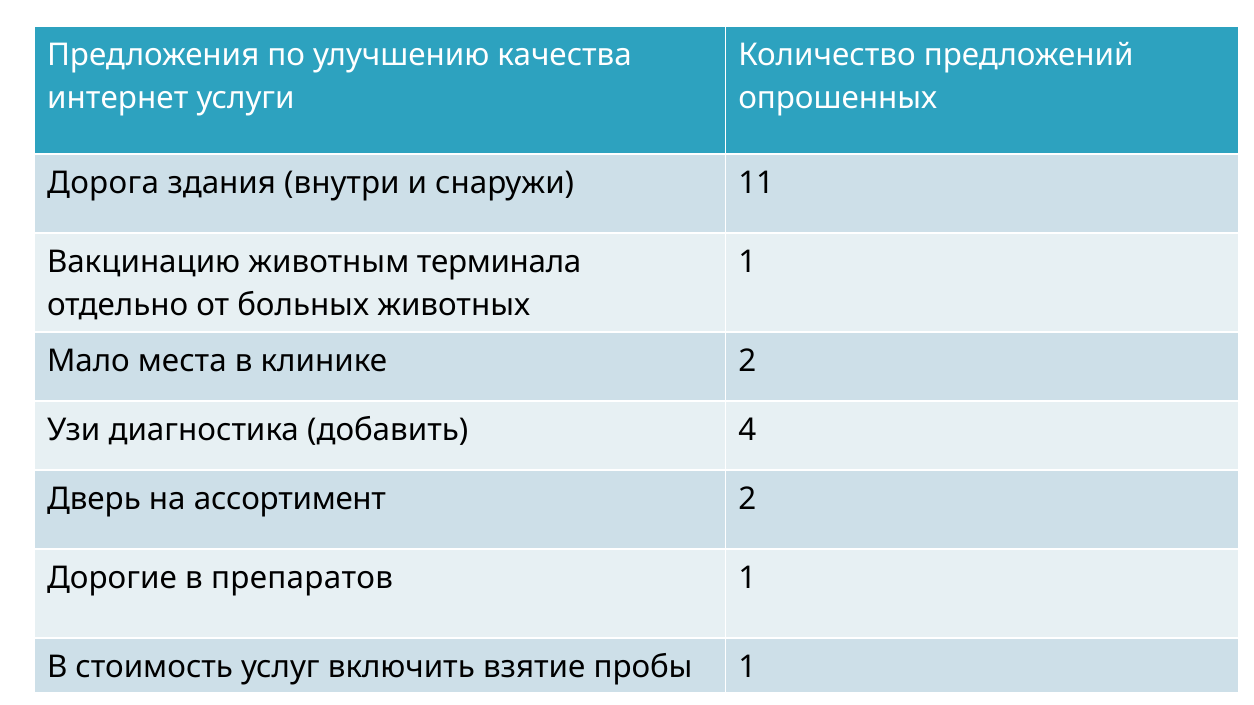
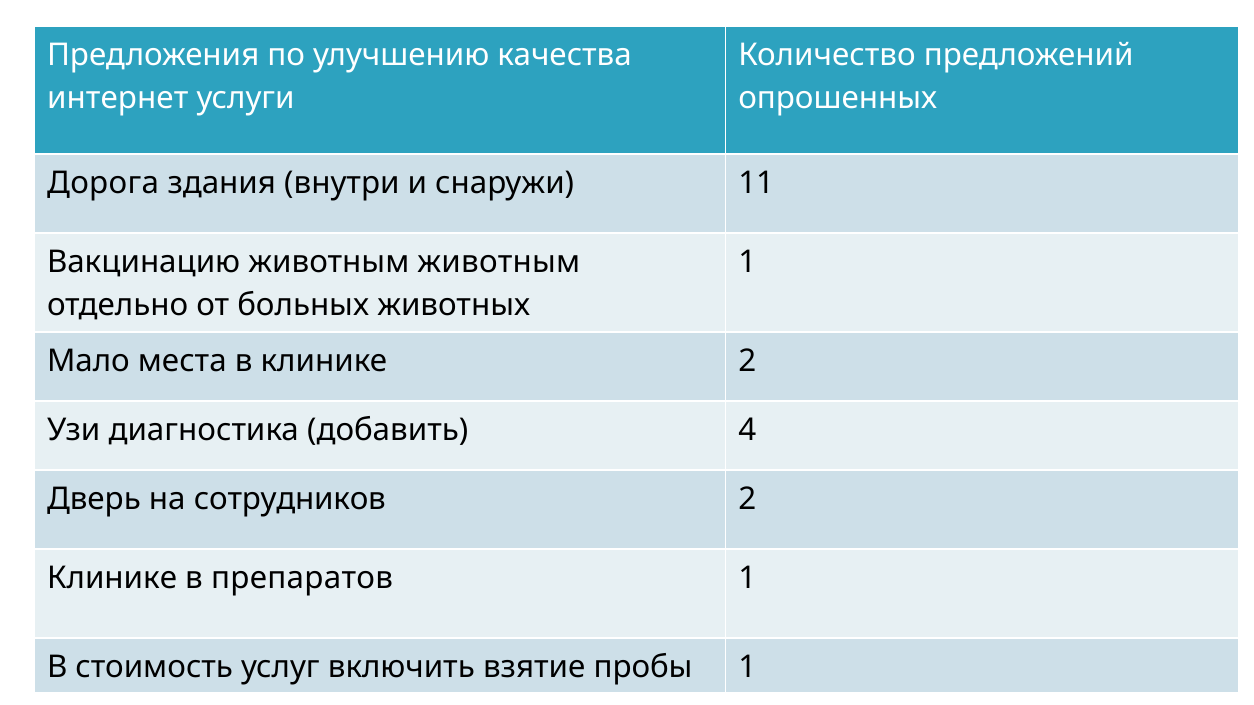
животным терминала: терминала -> животным
ассортимент: ассортимент -> сотрудников
Дорогие at (112, 579): Дорогие -> Клинике
